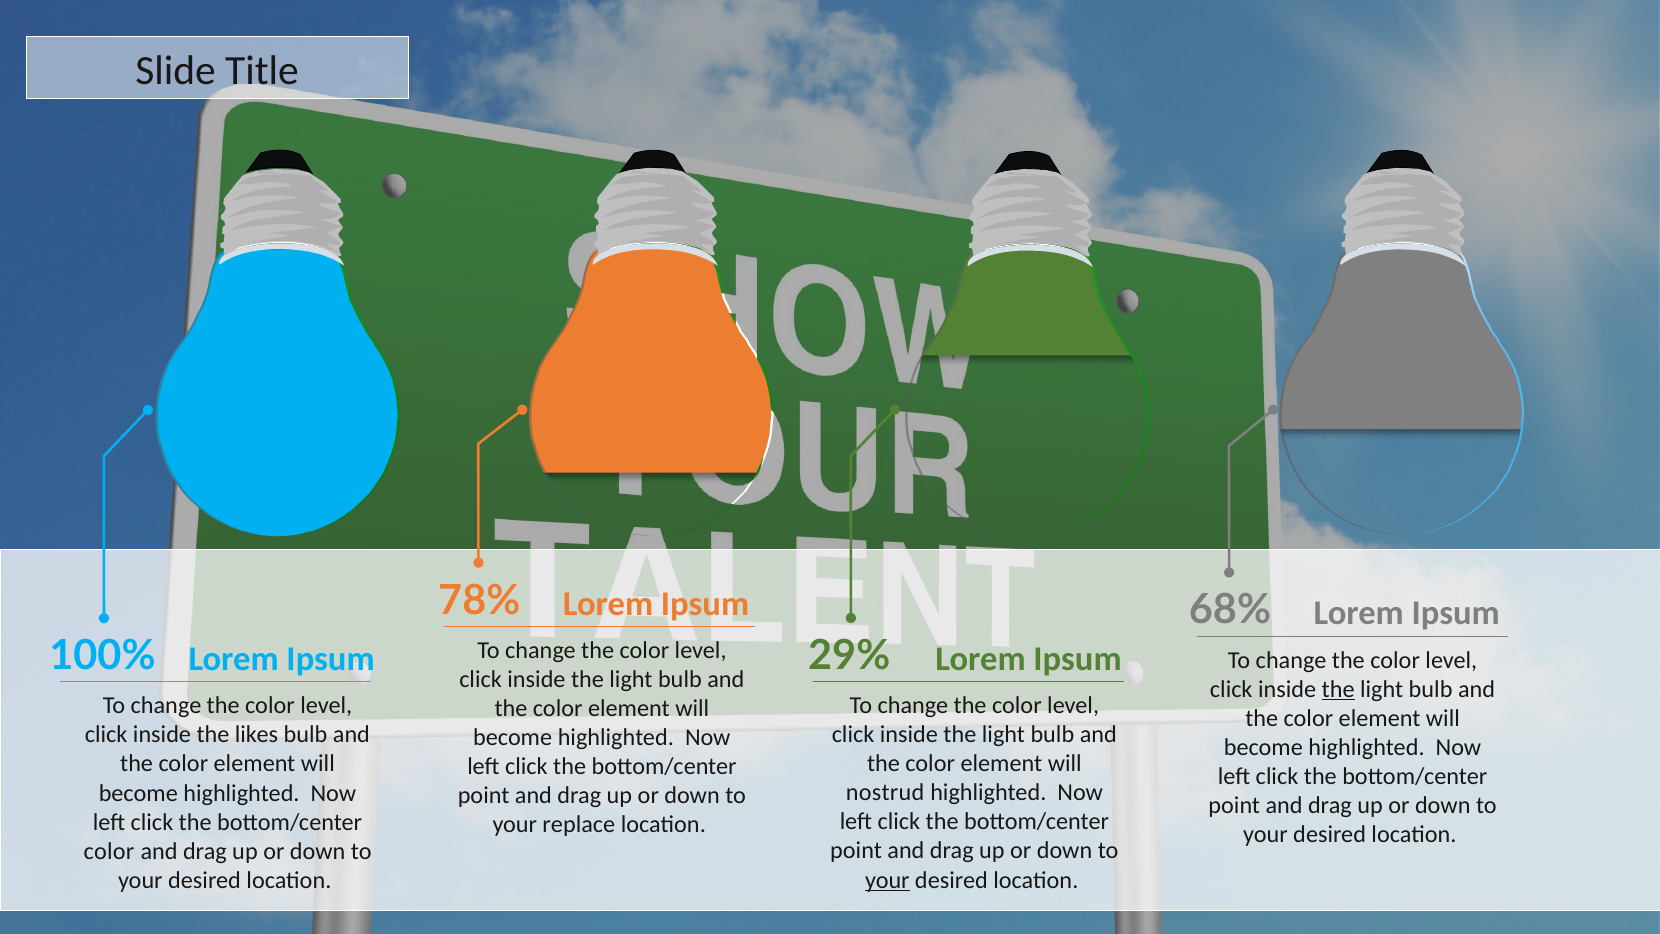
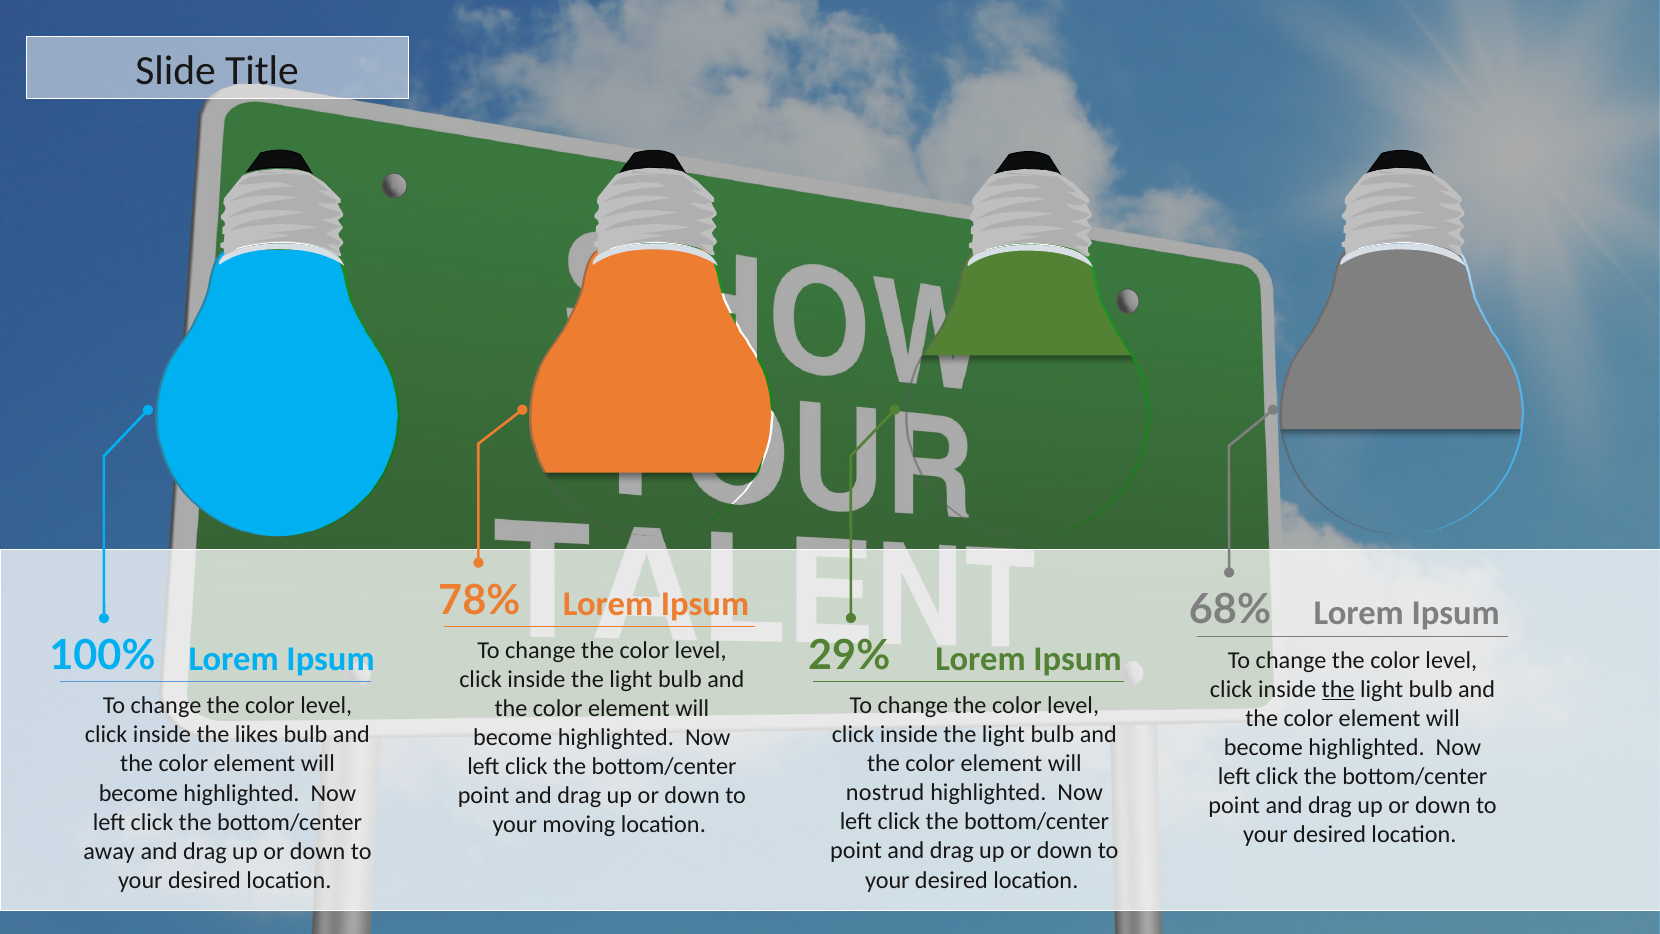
replace: replace -> moving
color at (109, 851): color -> away
your at (887, 880) underline: present -> none
